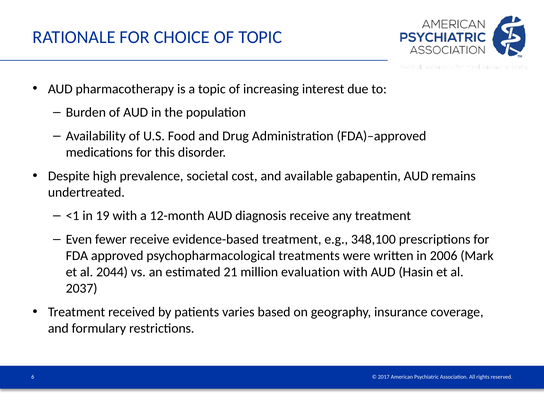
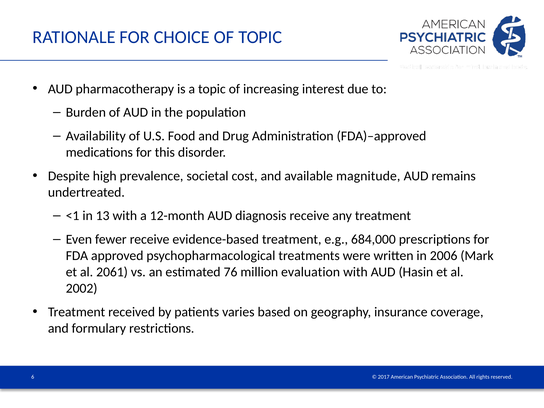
gabapentin: gabapentin -> magnitude
19: 19 -> 13
348,100: 348,100 -> 684,000
2044: 2044 -> 2061
21: 21 -> 76
2037: 2037 -> 2002
